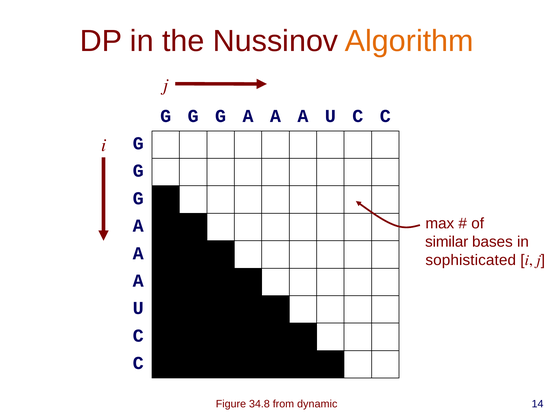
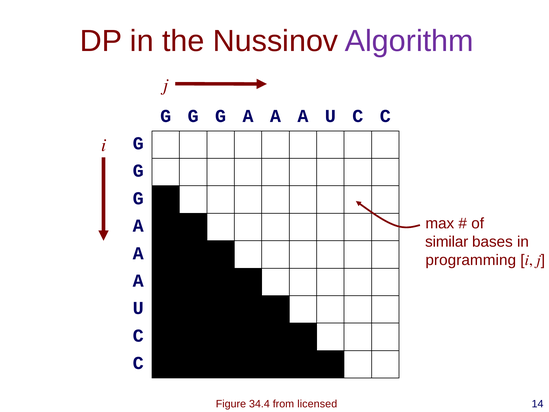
Algorithm colour: orange -> purple
sophisticated: sophisticated -> programming
34.8: 34.8 -> 34.4
dynamic: dynamic -> licensed
